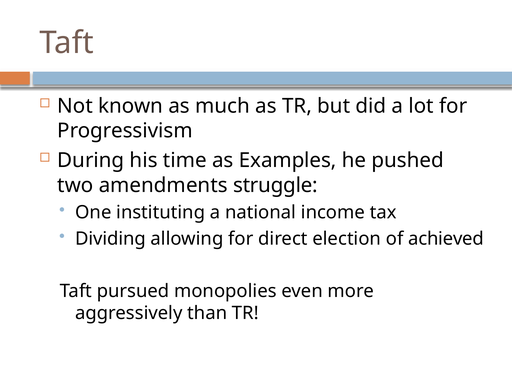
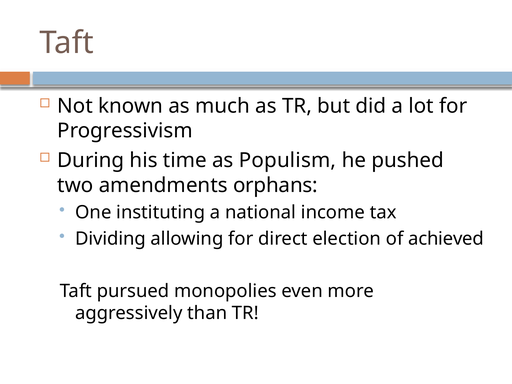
Examples: Examples -> Populism
struggle: struggle -> orphans
